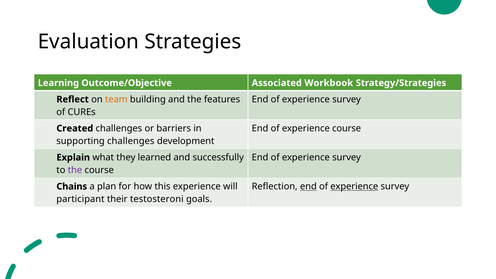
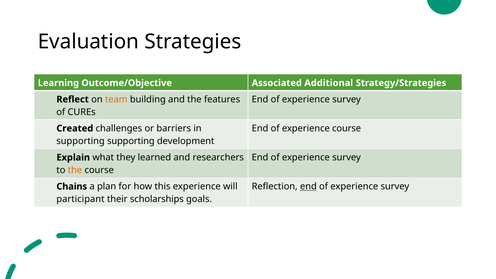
Workbook: Workbook -> Additional
supporting challenges: challenges -> supporting
successfully: successfully -> researchers
the at (75, 170) colour: purple -> orange
experience at (354, 186) underline: present -> none
testosteroni: testosteroni -> scholarships
